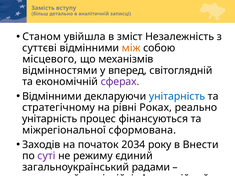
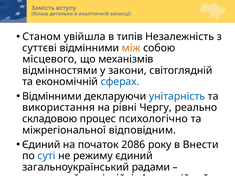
зміст: зміст -> типів
вперед: вперед -> закони
сферах colour: purple -> blue
стратегічному: стратегічному -> використання
Роках: Роках -> Чергу
унітарність at (50, 119): унітарність -> складовою
фінансуються: фінансуються -> психологічно
сформована: сформована -> відповідним
Заходів at (41, 145): Заходів -> Єдиний
2034: 2034 -> 2086
суті colour: purple -> blue
